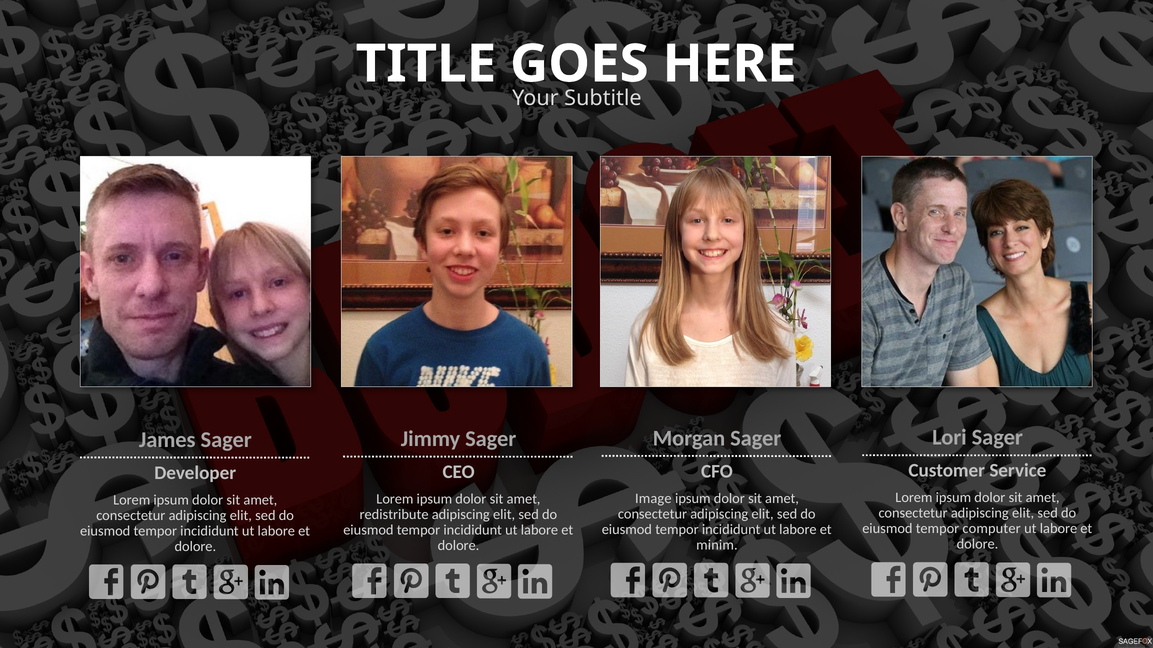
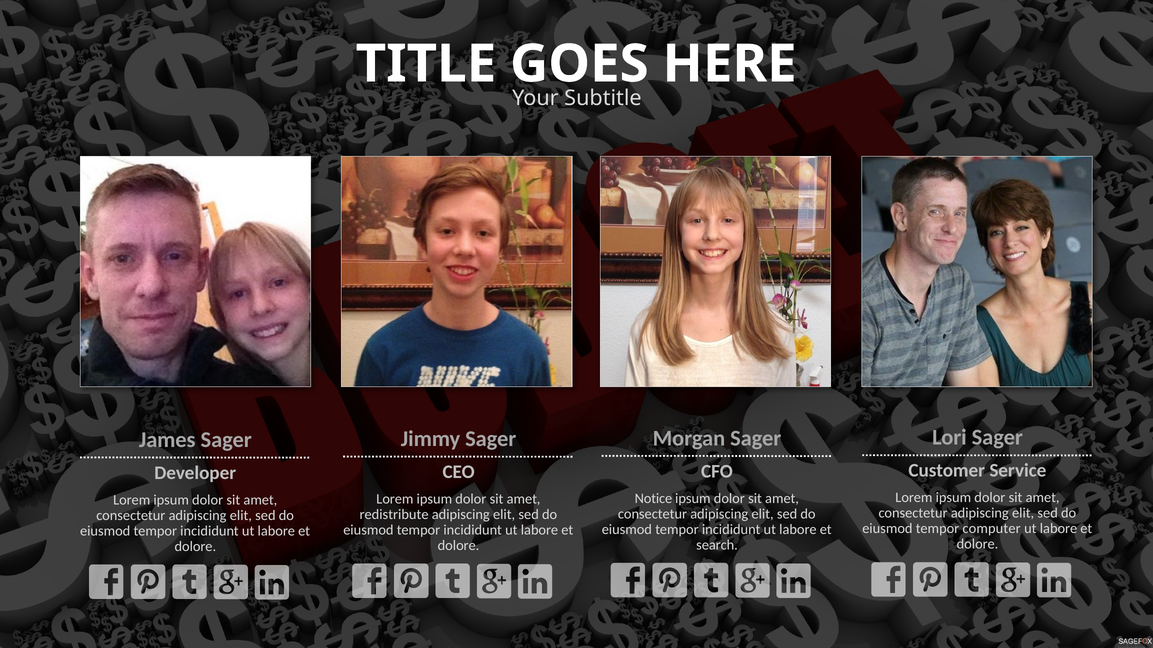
Image: Image -> Notice
minim: minim -> search
